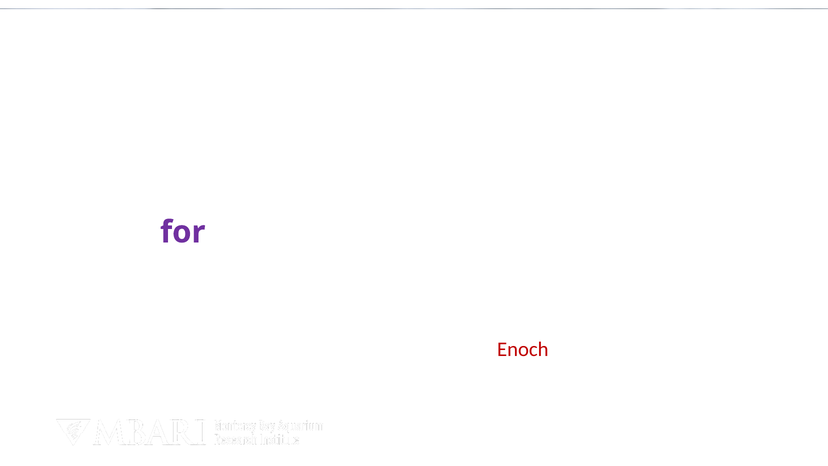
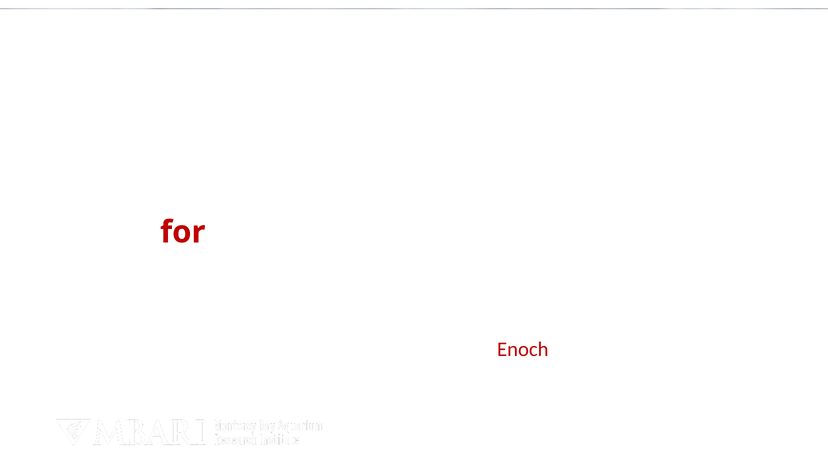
for colour: purple -> red
